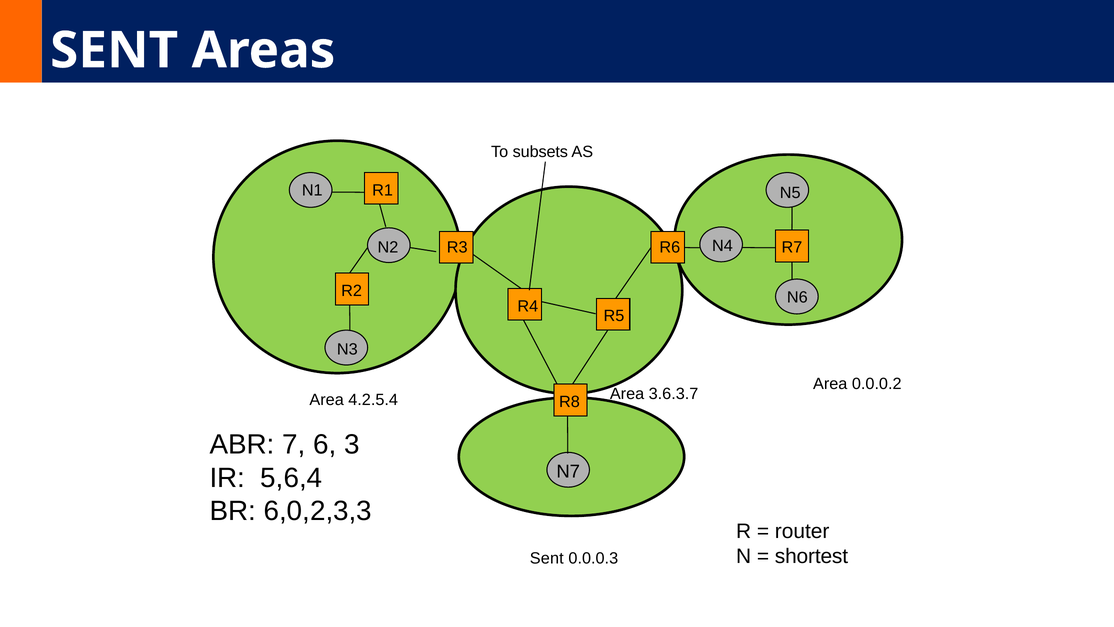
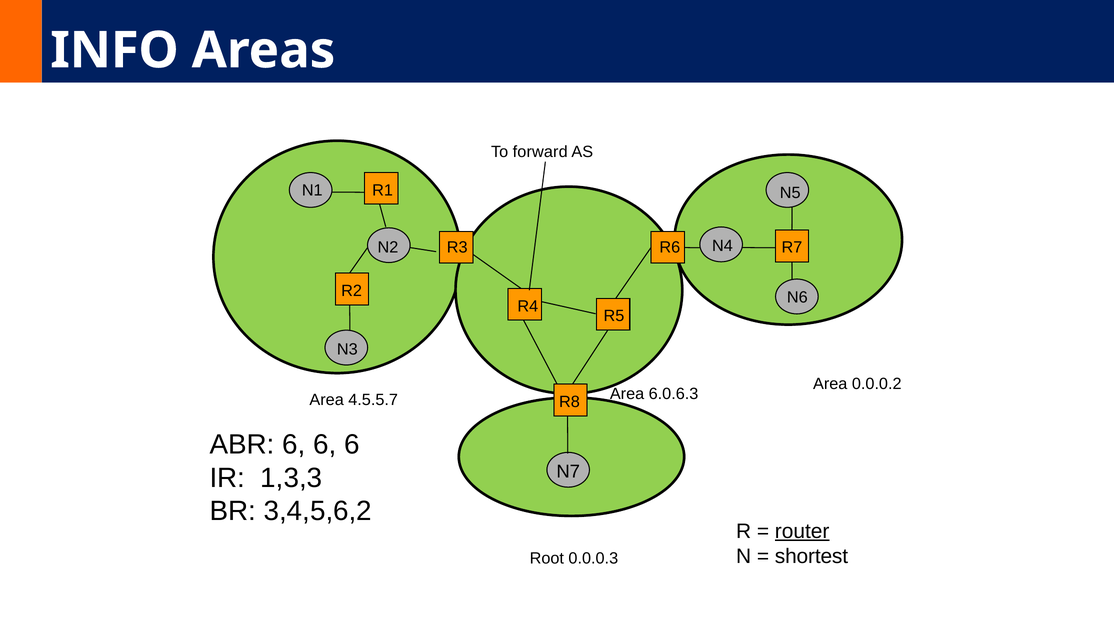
SENT at (114, 50): SENT -> INFO
subsets: subsets -> forward
3.6.3.7: 3.6.3.7 -> 6.0.6.3
4.2.5.4: 4.2.5.4 -> 4.5.5.7
ABR 7: 7 -> 6
3 at (352, 444): 3 -> 6
5,6,4: 5,6,4 -> 1,3,3
6,0,2,3,3: 6,0,2,3,3 -> 3,4,5,6,2
router underline: none -> present
Sent at (547, 558): Sent -> Root
